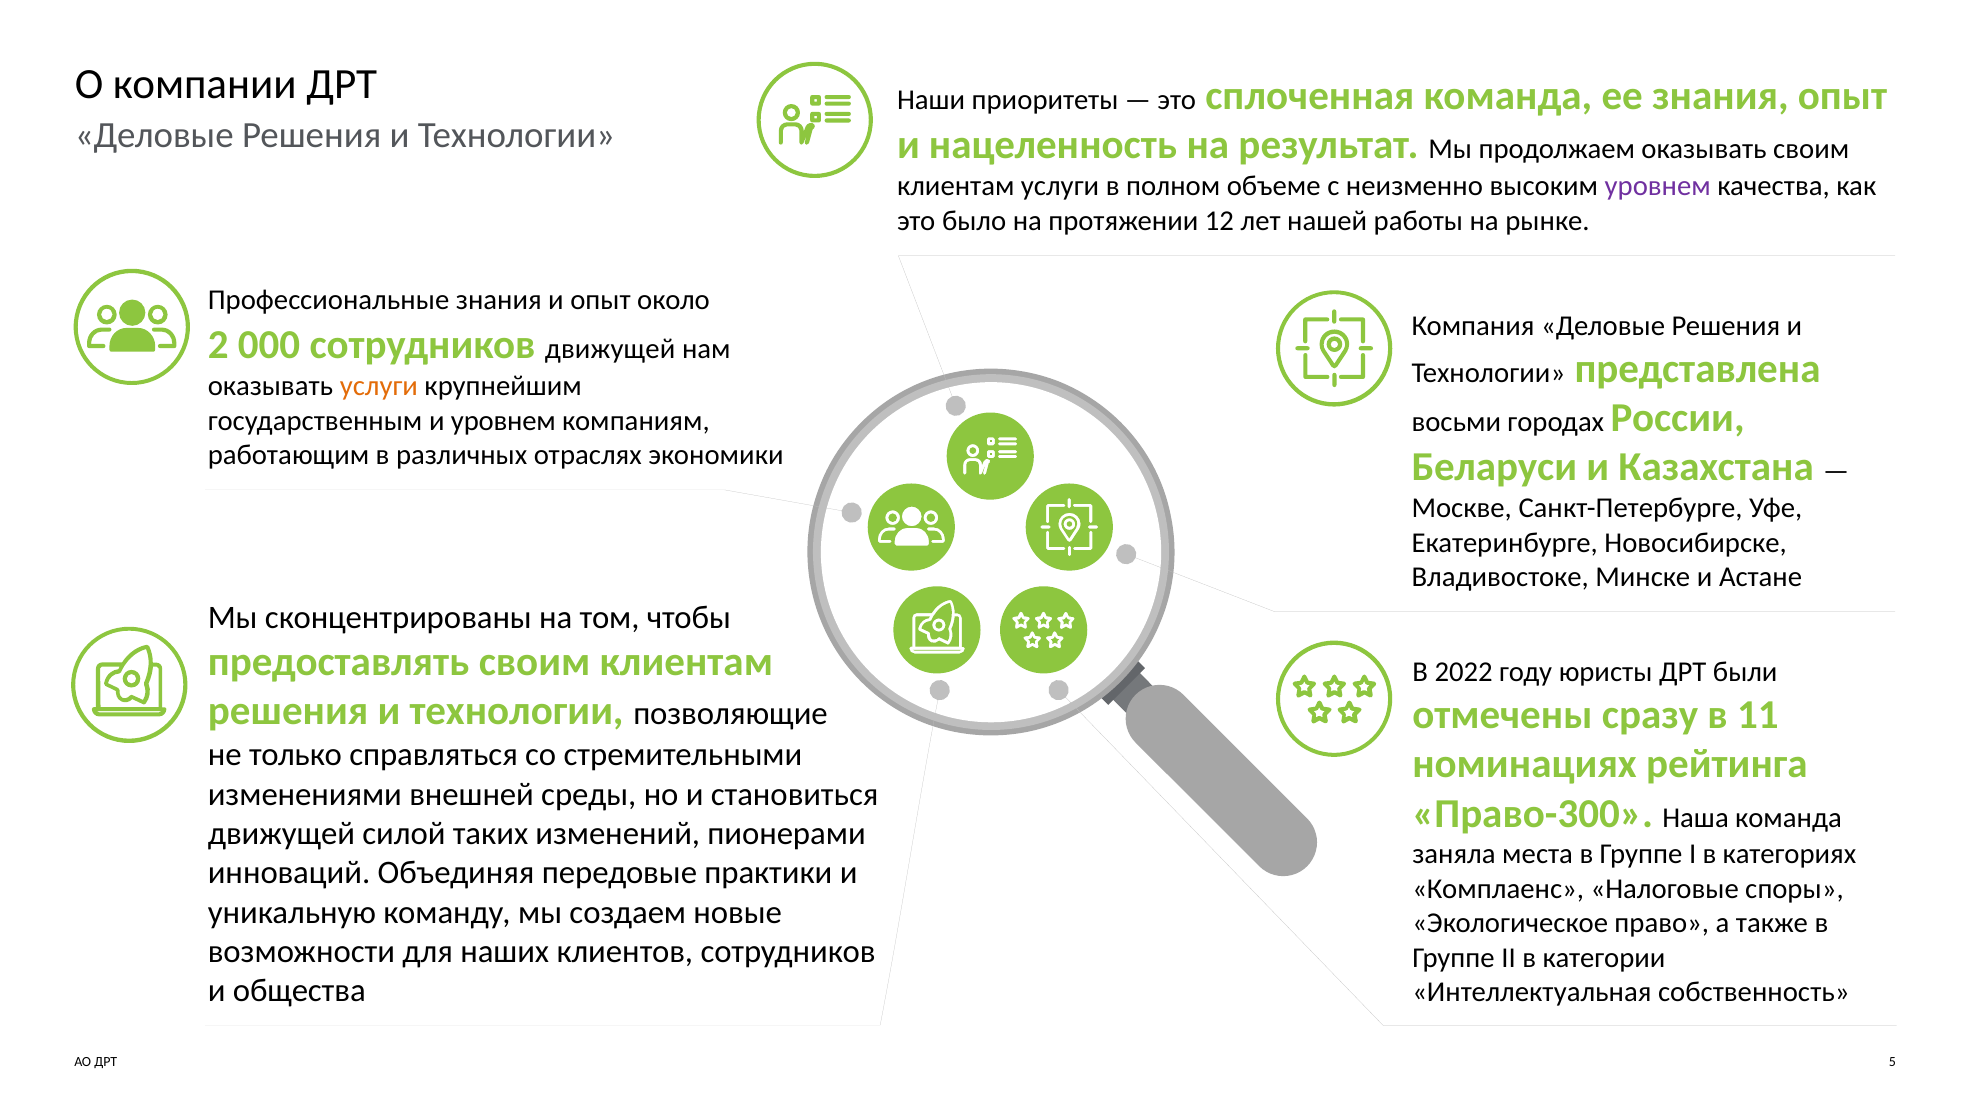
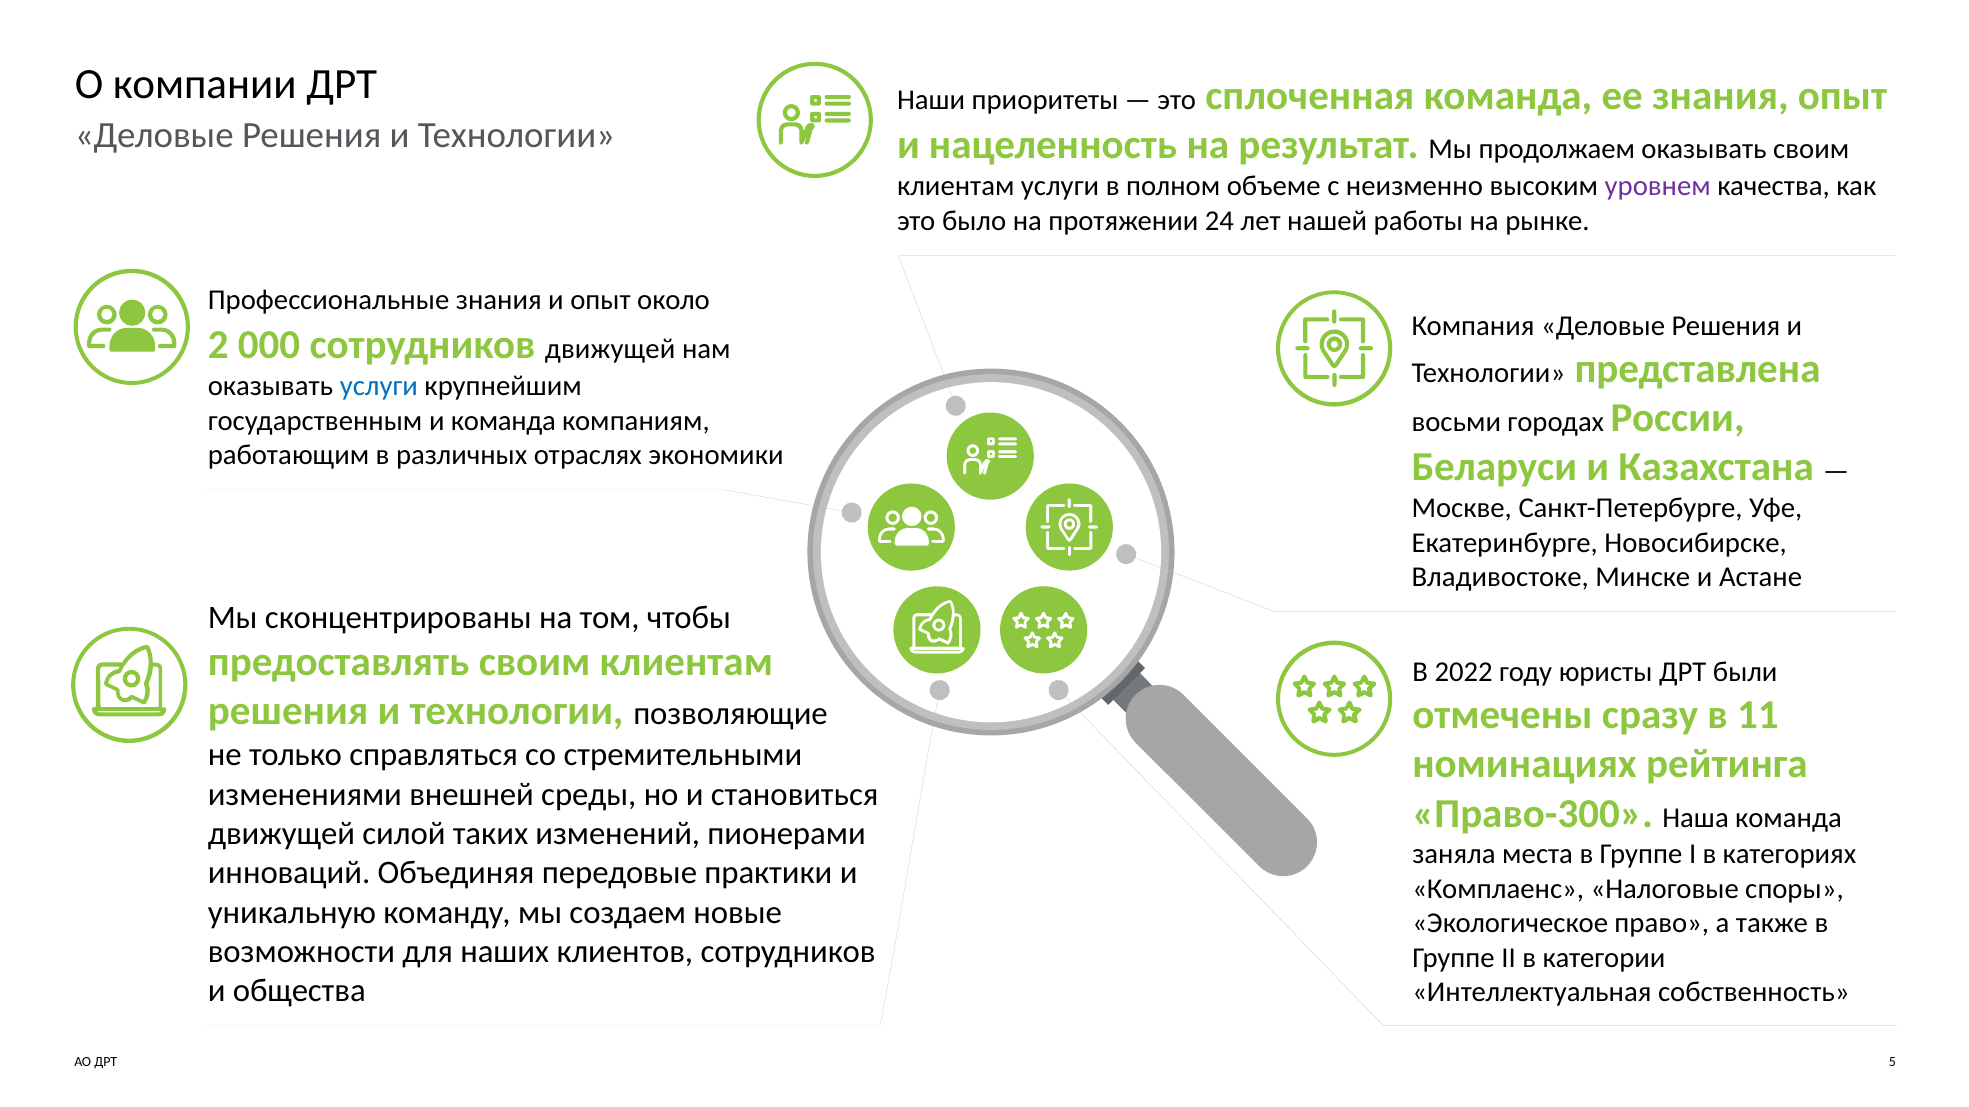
12: 12 -> 24
услуги at (379, 386) colour: orange -> blue
и уровнем: уровнем -> команда
